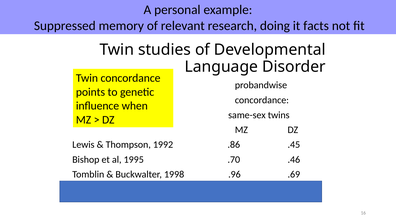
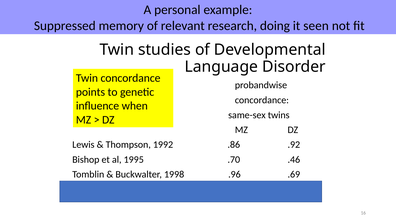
facts: facts -> seen
.45: .45 -> .92
